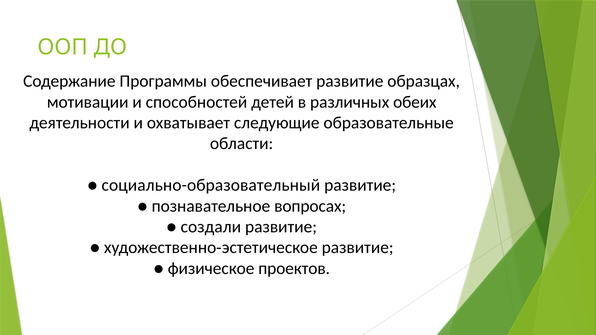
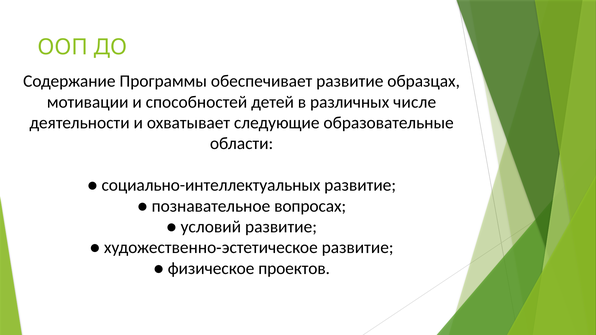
обеих: обеих -> числе
социально-образовательный: социально-образовательный -> социально-интеллектуальных
создали: создали -> условий
